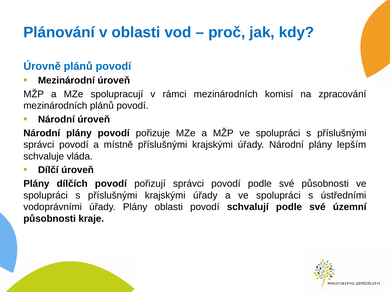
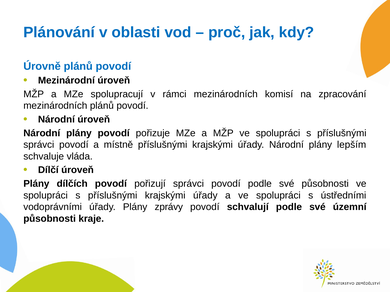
Plány oblasti: oblasti -> zprávy
